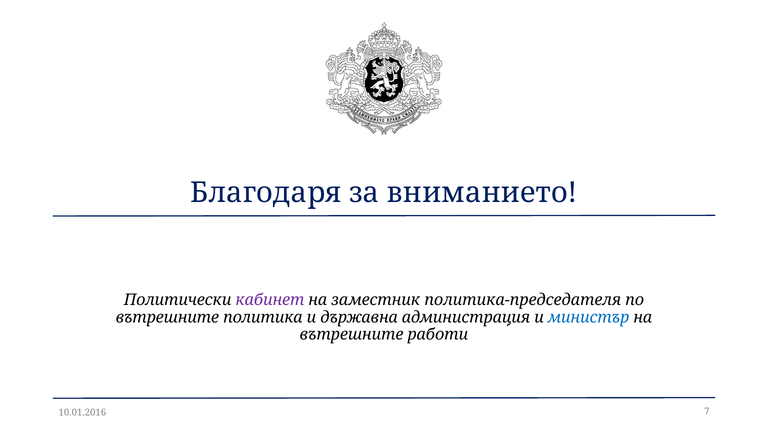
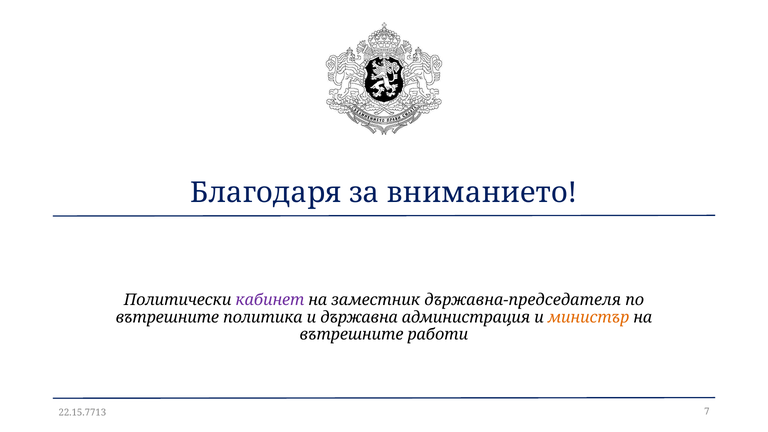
политика-председателя: политика-председателя -> държавна-председателя
министър colour: blue -> orange
10.01.2016: 10.01.2016 -> 22.15.7713
